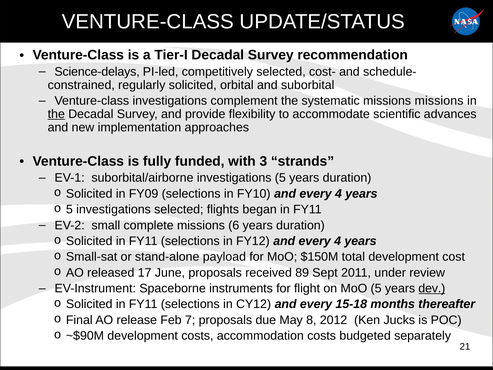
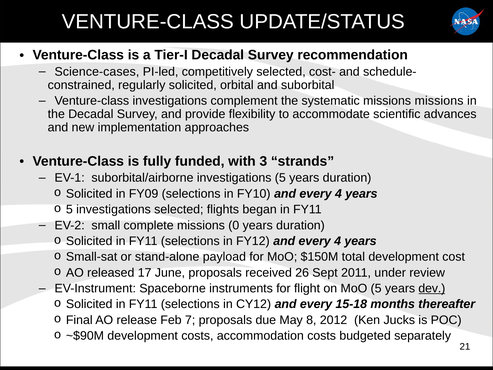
Science-delays: Science-delays -> Science-cases
the at (56, 114) underline: present -> none
6: 6 -> 0
89: 89 -> 26
